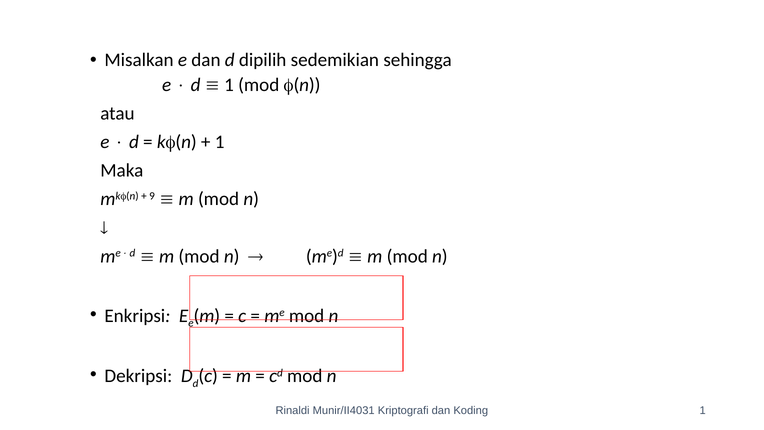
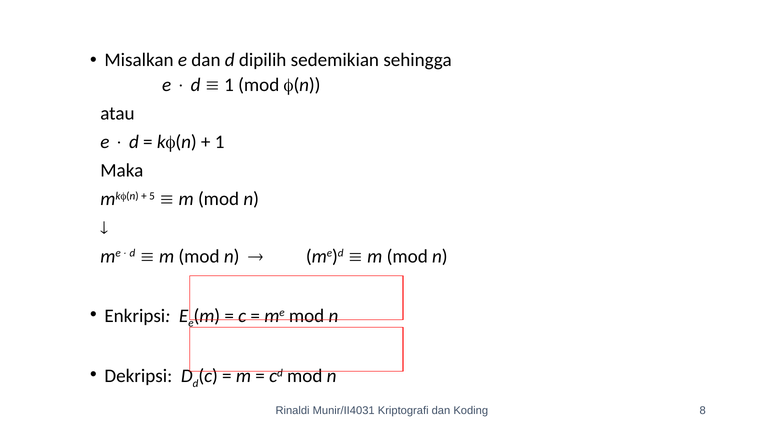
9: 9 -> 5
Koding 1: 1 -> 8
